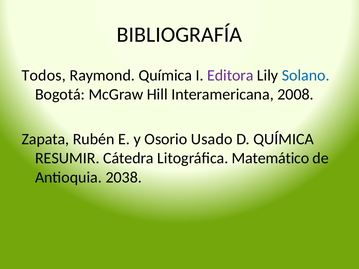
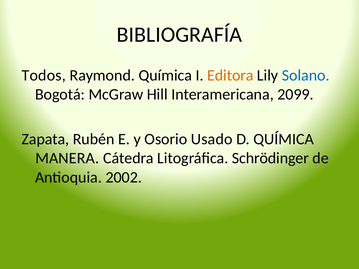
Editora colour: purple -> orange
2008: 2008 -> 2099
RESUMIR: RESUMIR -> MANERA
Matemático: Matemático -> Schrödinger
2038: 2038 -> 2002
